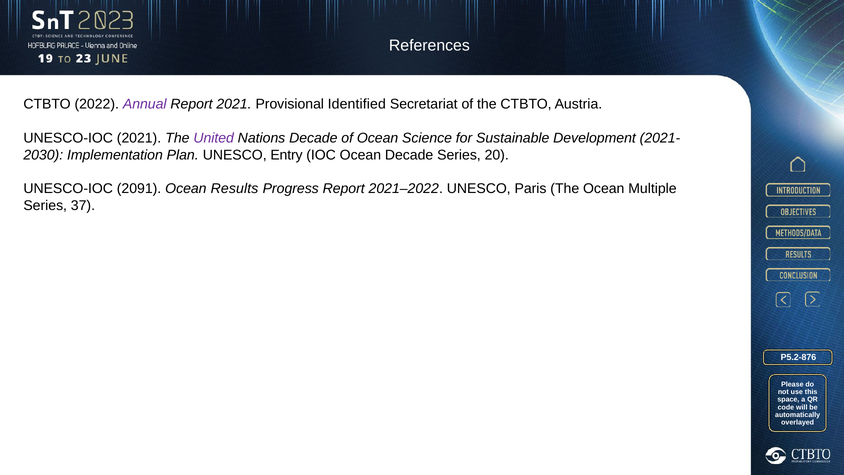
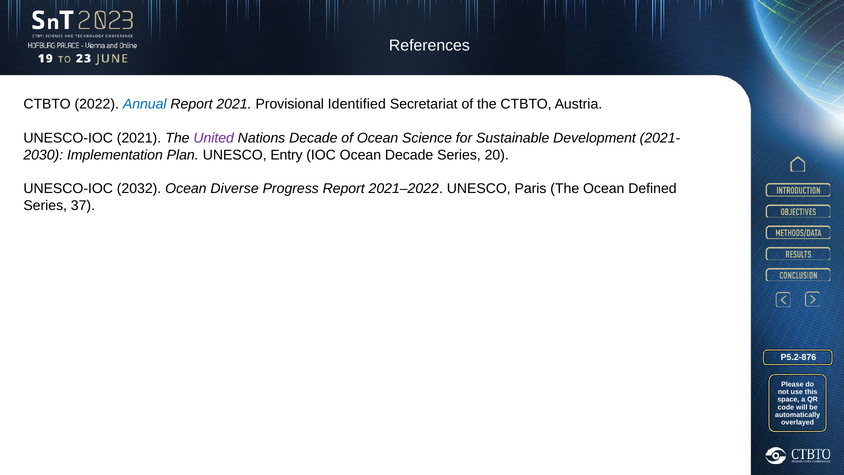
Annual colour: purple -> blue
2091: 2091 -> 2032
Results: Results -> Diverse
Multiple: Multiple -> Defined
